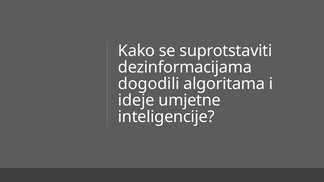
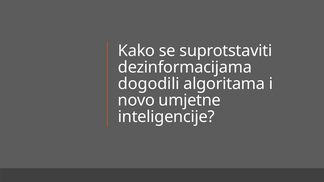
ideje: ideje -> novo
